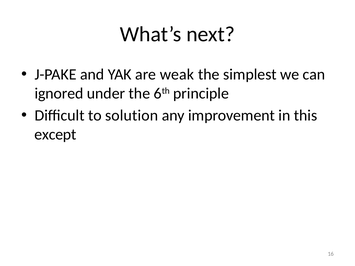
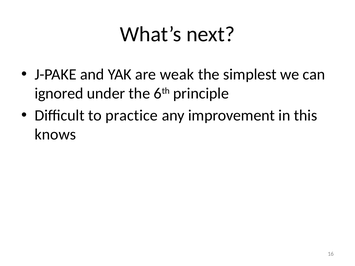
solution: solution -> practice
except: except -> knows
